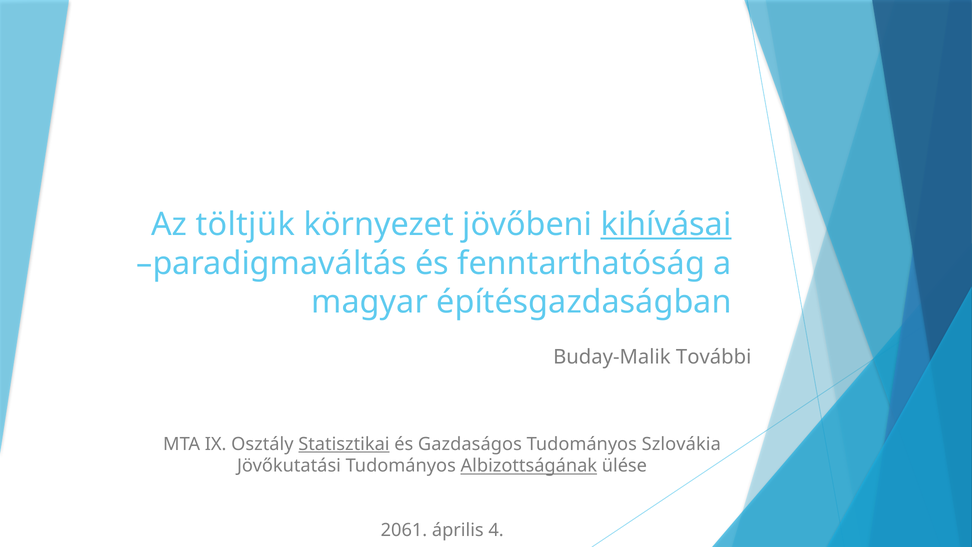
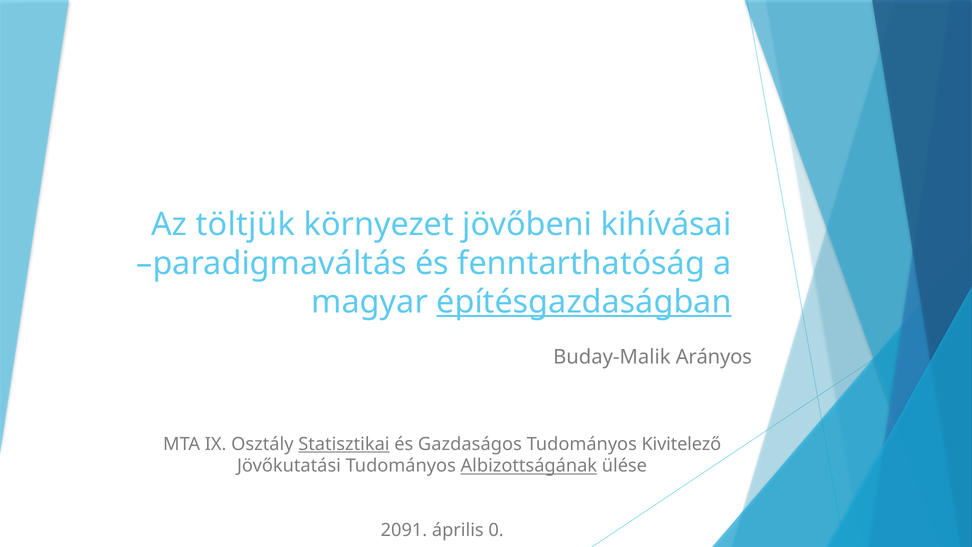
kihívásai underline: present -> none
építésgazdaságban underline: none -> present
További: További -> Arányos
Szlovákia: Szlovákia -> Kivitelező
2061: 2061 -> 2091
4: 4 -> 0
